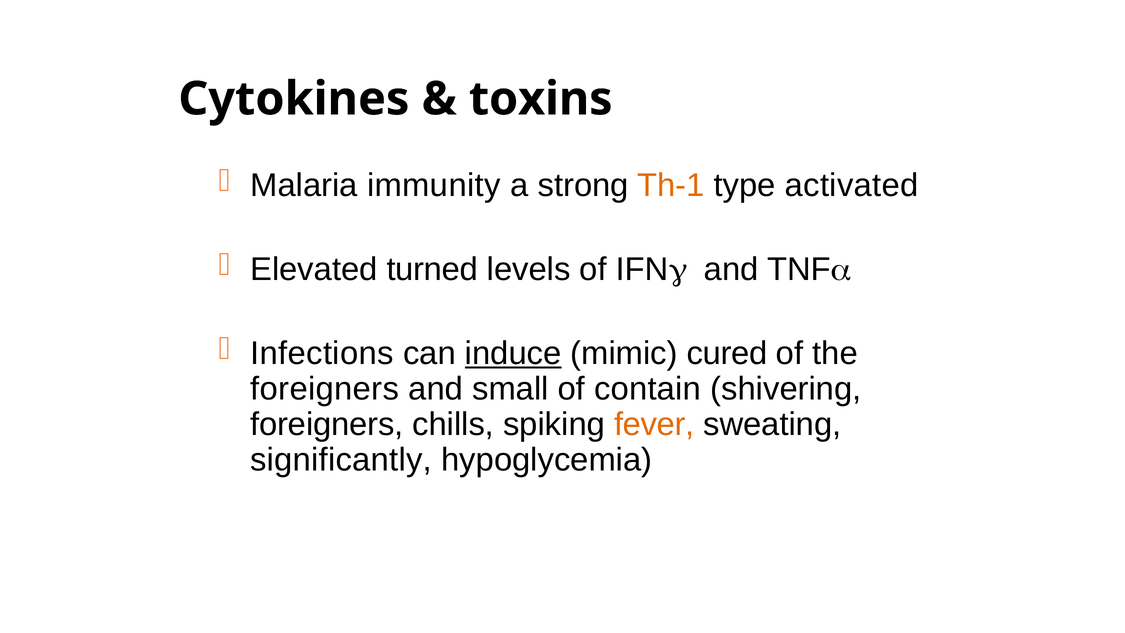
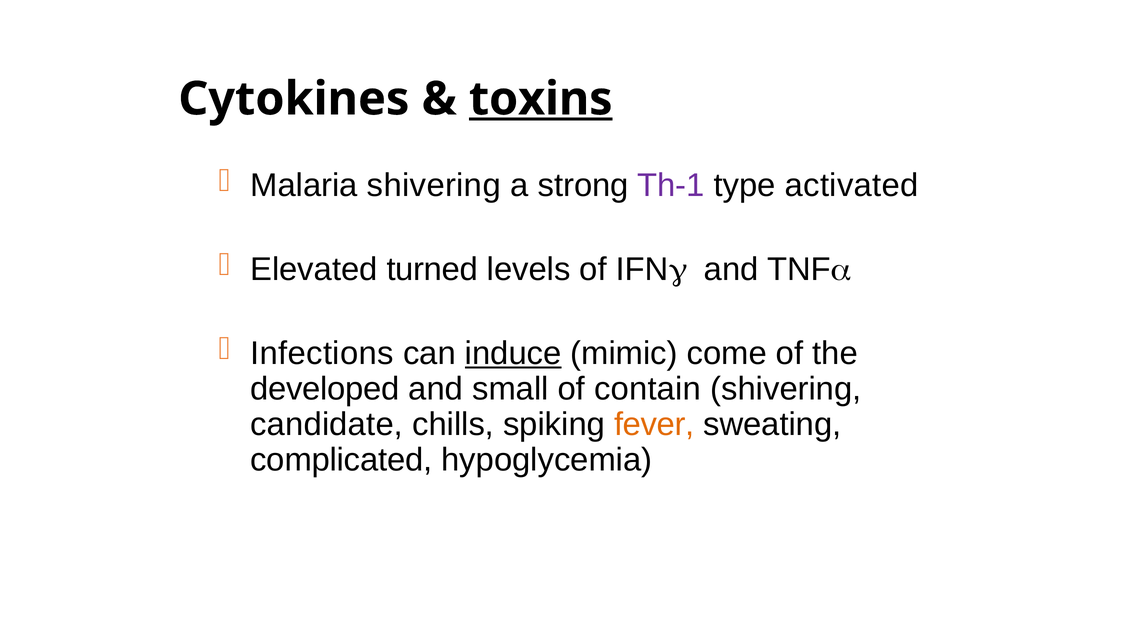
toxins underline: none -> present
Malaria immunity: immunity -> shivering
Th-1 colour: orange -> purple
cured: cured -> come
foreigners at (325, 389): foreigners -> developed
foreigners at (327, 424): foreigners -> candidate
significantly: significantly -> complicated
